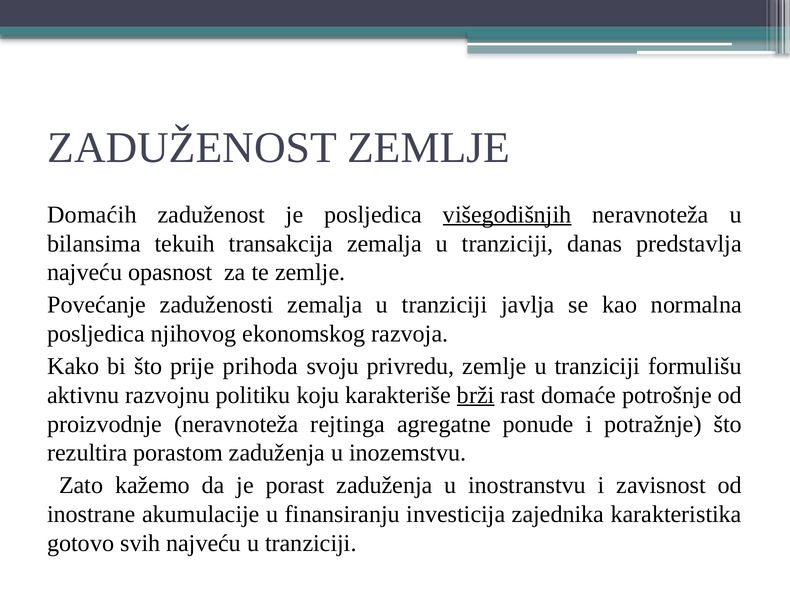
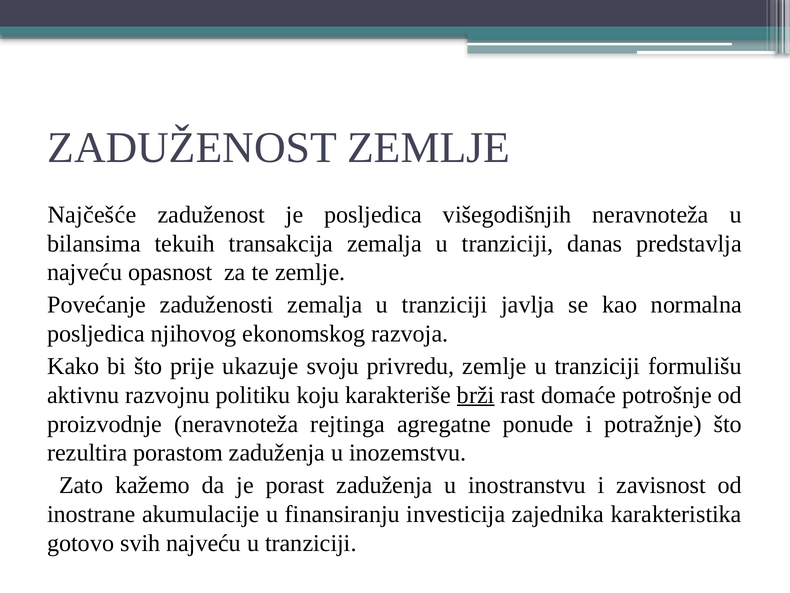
Domaćih: Domaćih -> Najčešće
višegodišnjih underline: present -> none
prihoda: prihoda -> ukazuje
